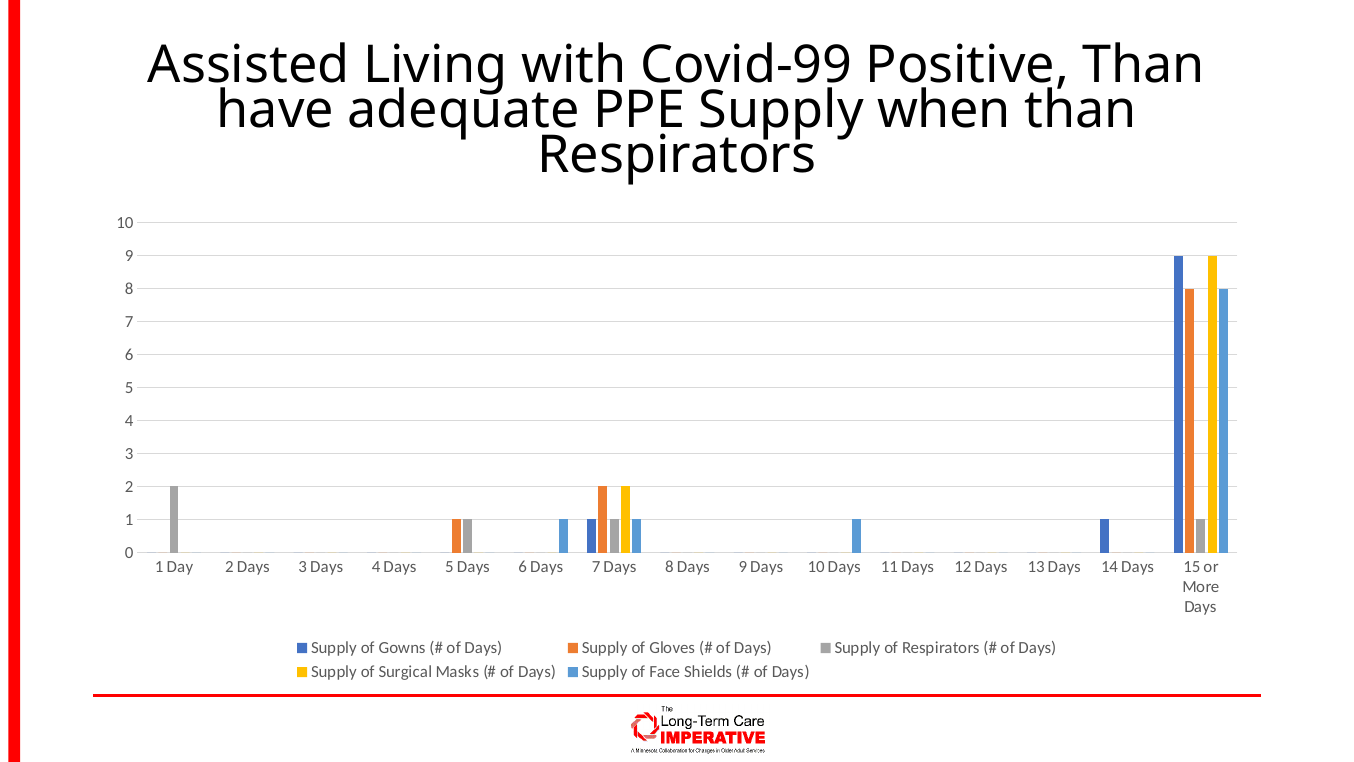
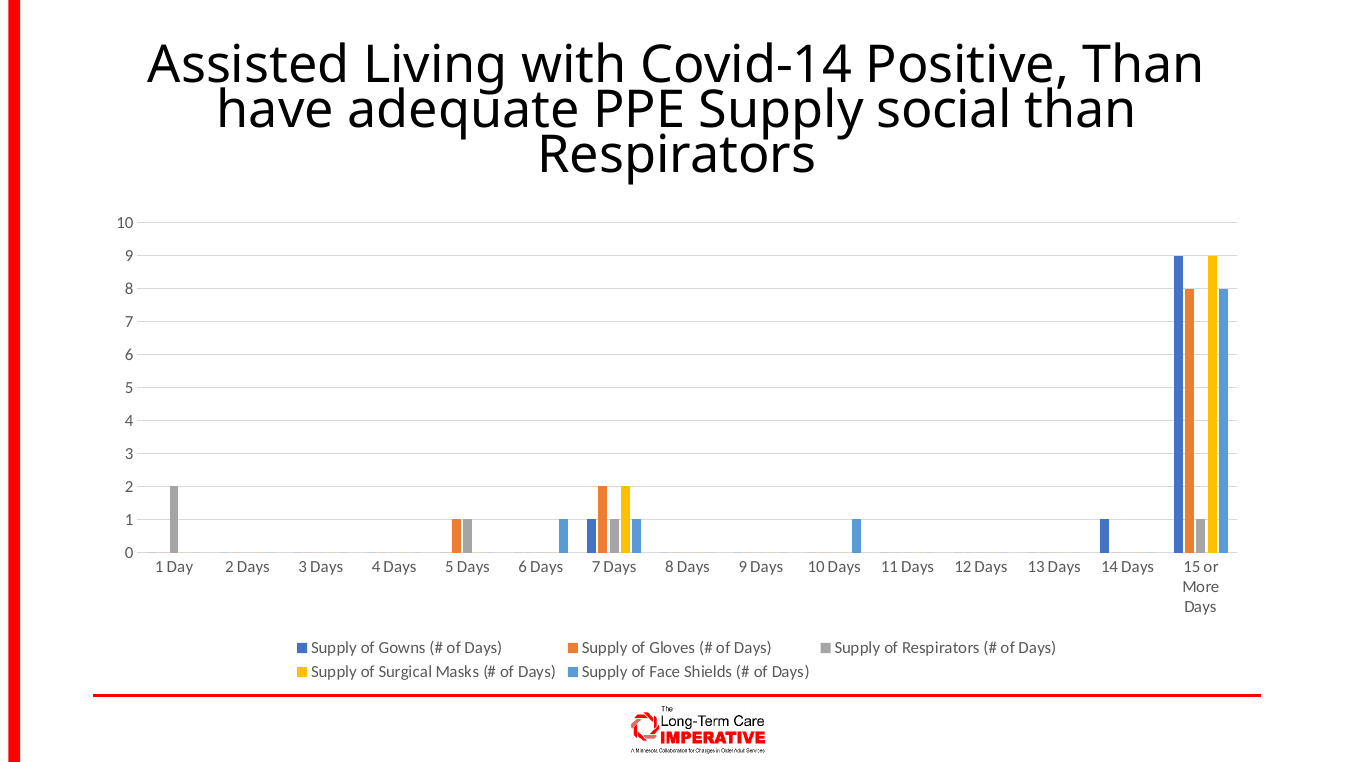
Covid-99: Covid-99 -> Covid-14
when: when -> social
